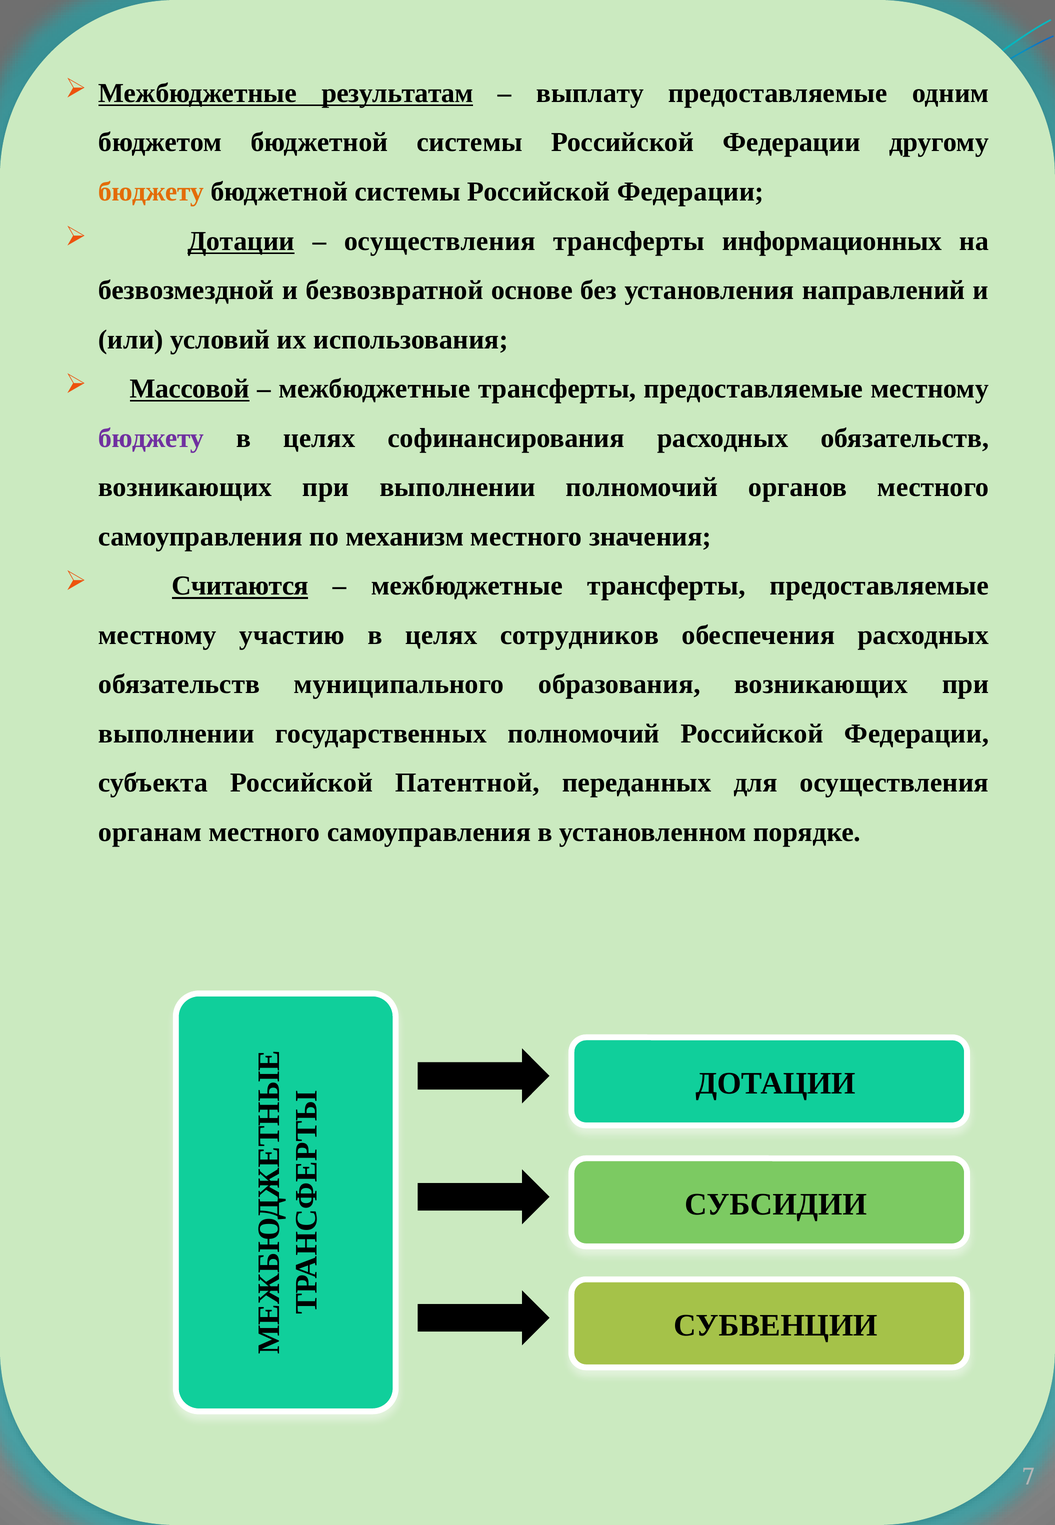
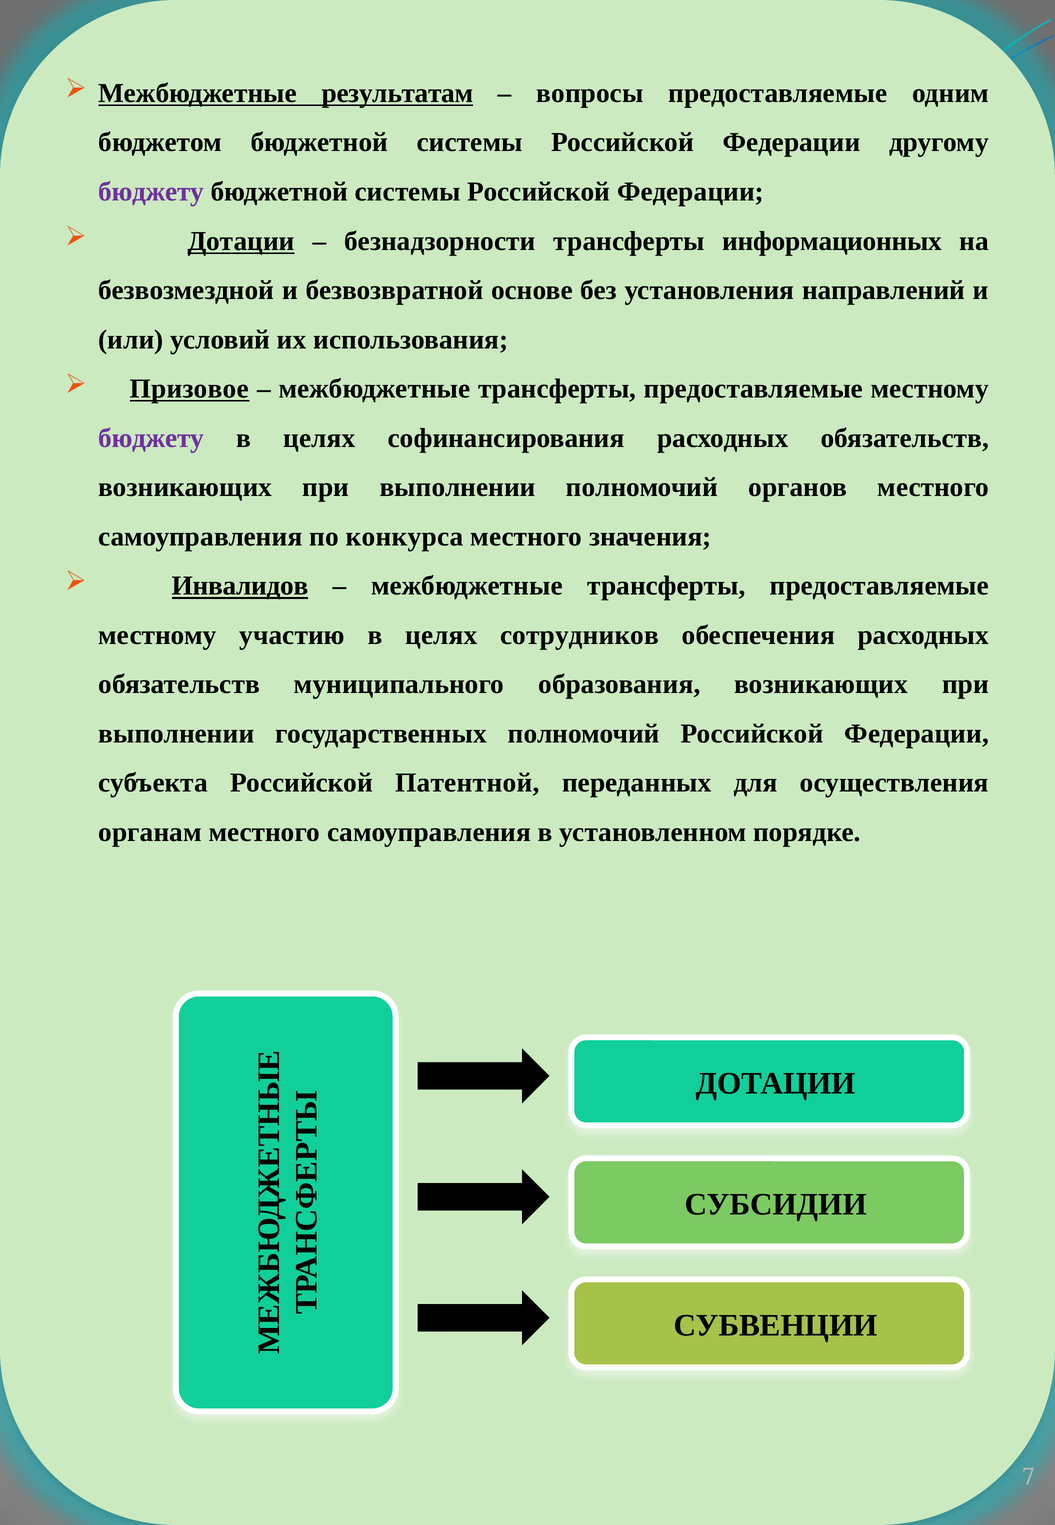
выплату: выплату -> вопросы
бюджету at (151, 192) colour: orange -> purple
осуществления at (440, 241): осуществления -> безнадзорности
Массовой: Массовой -> Призовое
механизм: механизм -> конкурса
Считаются: Считаются -> Инвалидов
